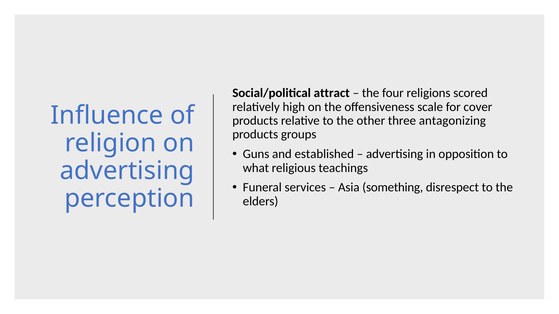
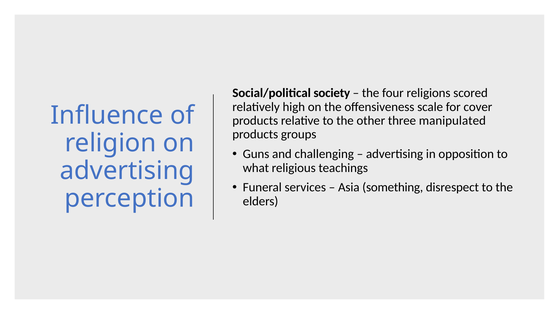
attract: attract -> society
antagonizing: antagonizing -> manipulated
established: established -> challenging
